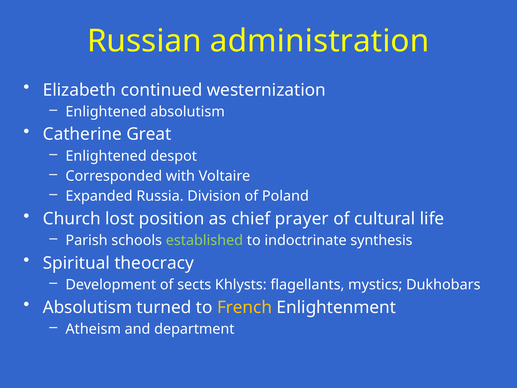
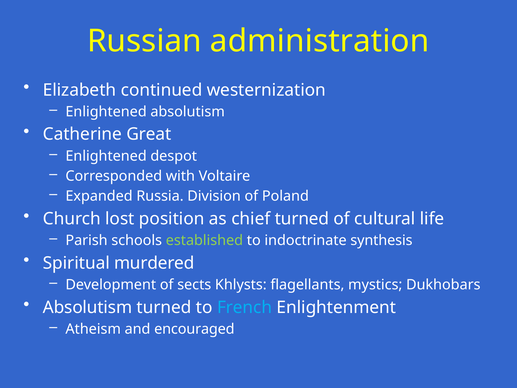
chief prayer: prayer -> turned
theocracy: theocracy -> murdered
French colour: yellow -> light blue
department: department -> encouraged
